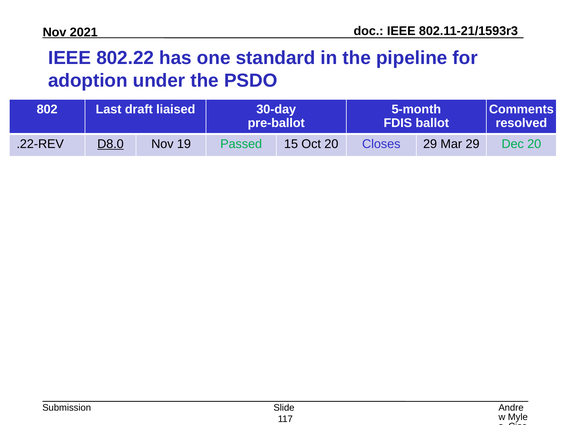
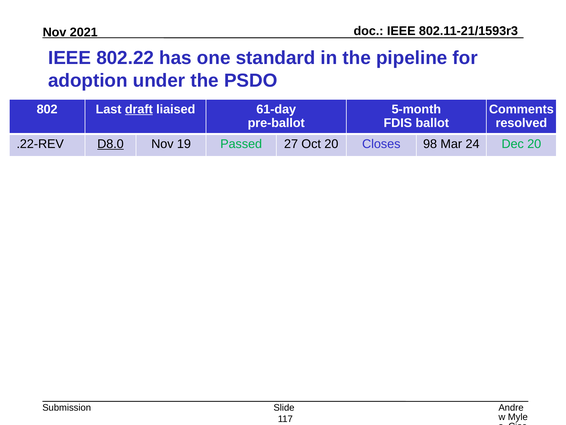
draft underline: none -> present
30-day: 30-day -> 61-day
15: 15 -> 27
Closes 29: 29 -> 98
Mar 29: 29 -> 24
